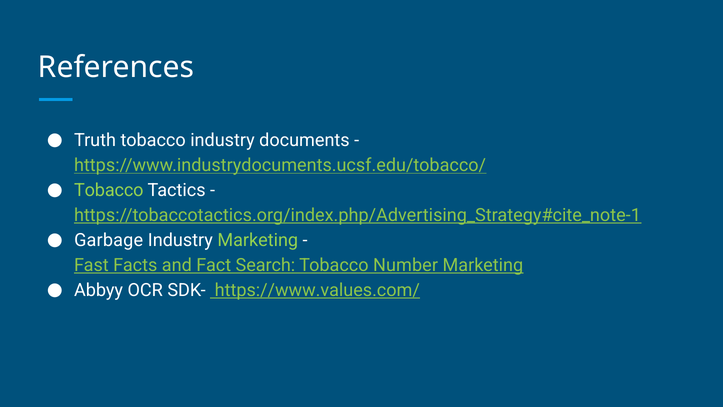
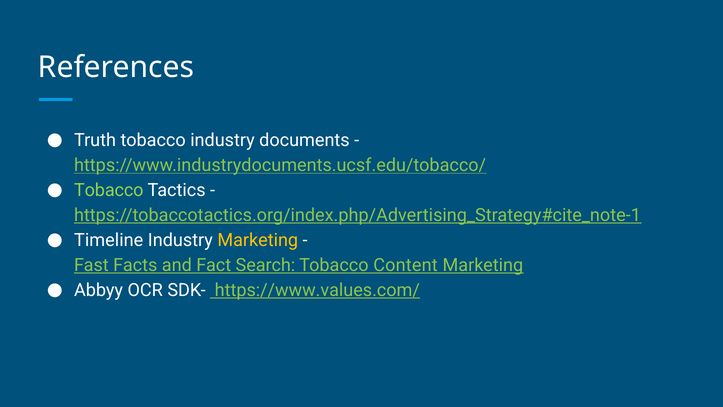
Garbage: Garbage -> Timeline
Marketing at (258, 240) colour: light green -> yellow
Number: Number -> Content
